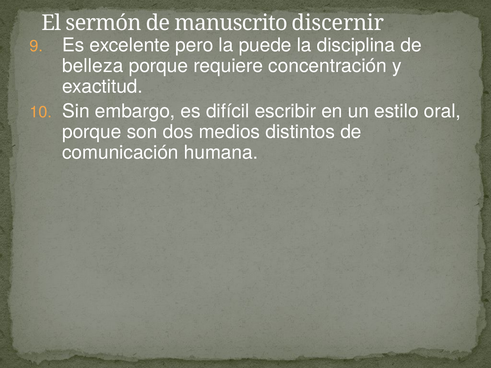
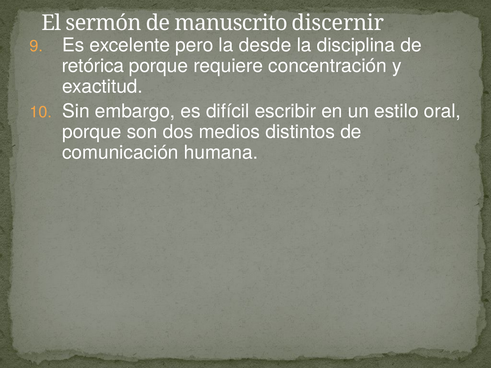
puede: puede -> desde
belleza: belleza -> retórica
